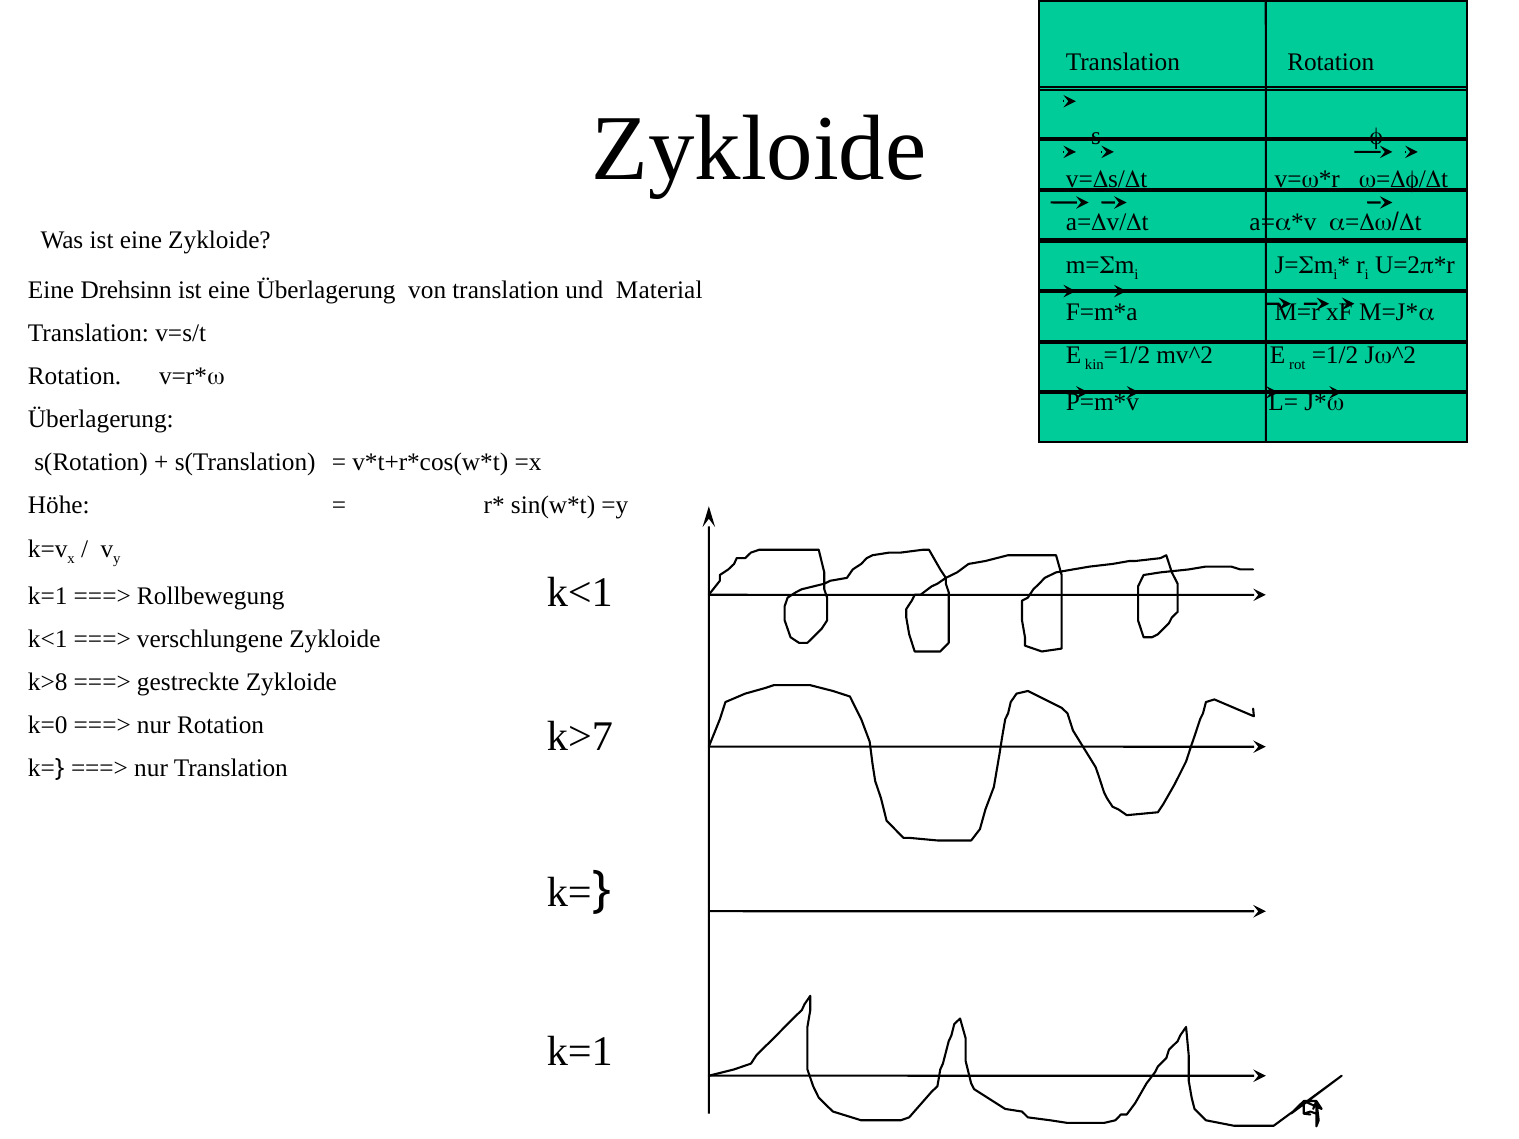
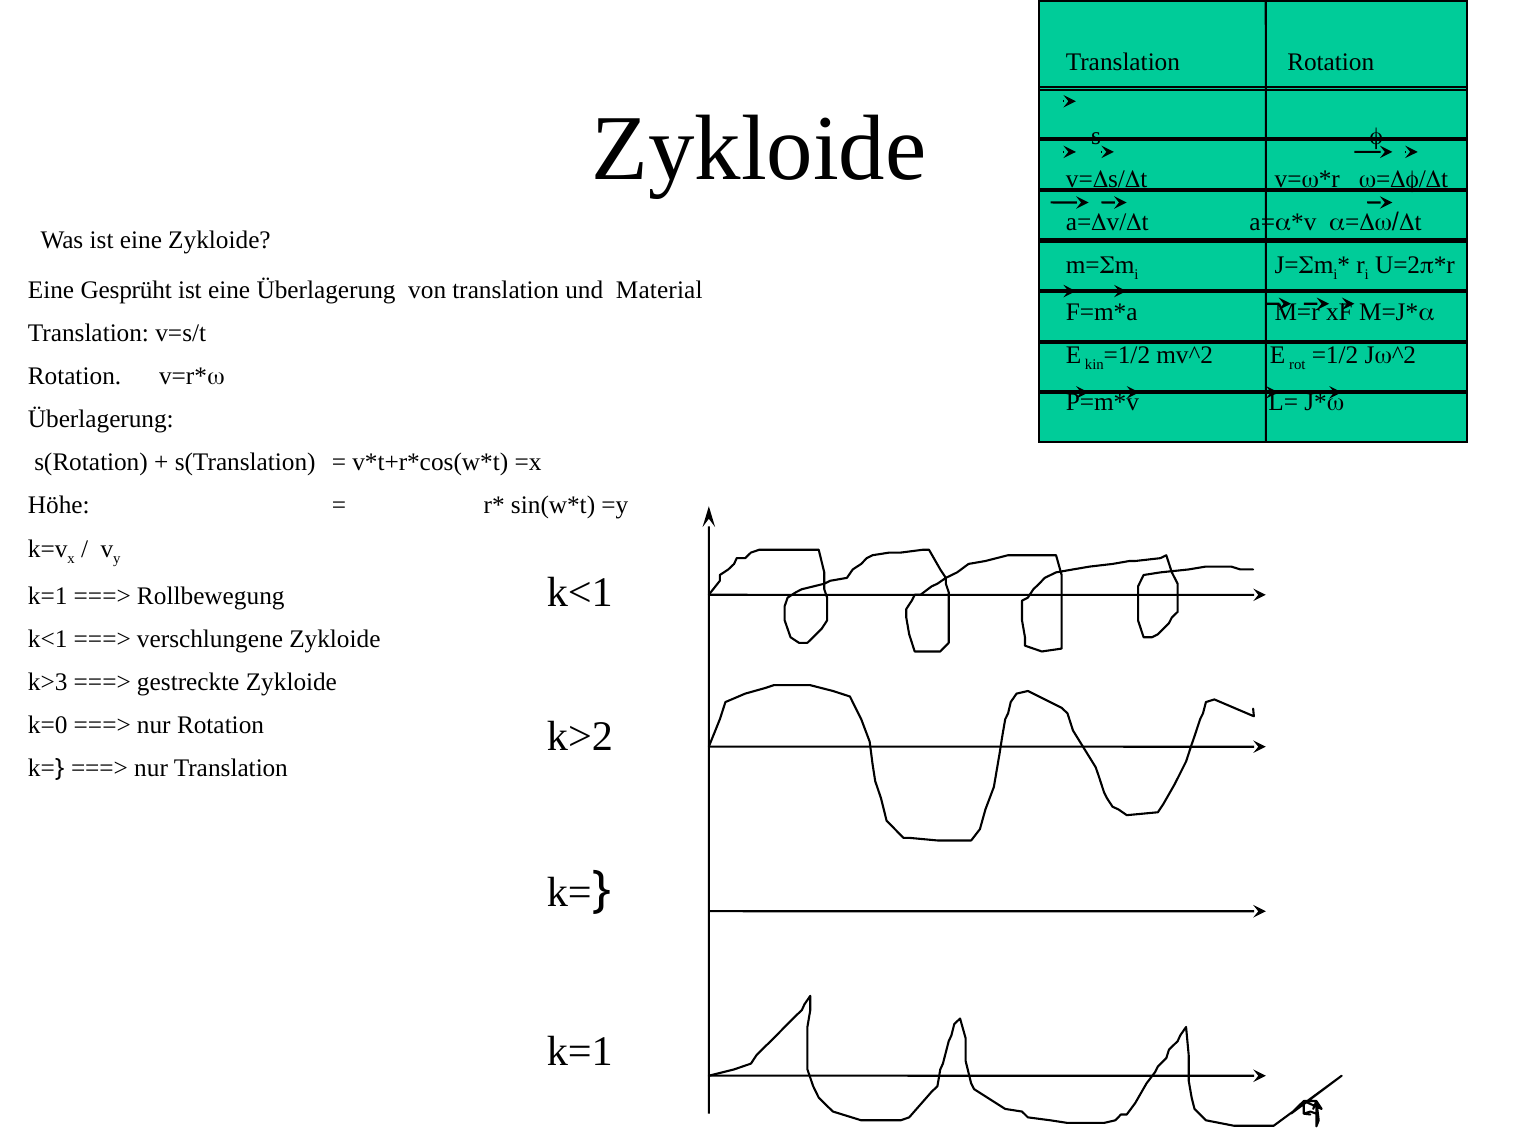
Drehsinn: Drehsinn -> Gesprüht
k>8: k>8 -> k>3
k>7: k>7 -> k>2
